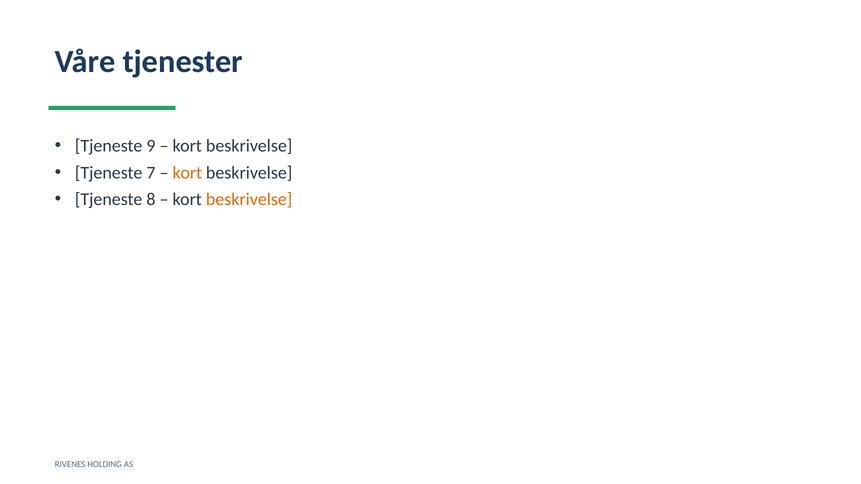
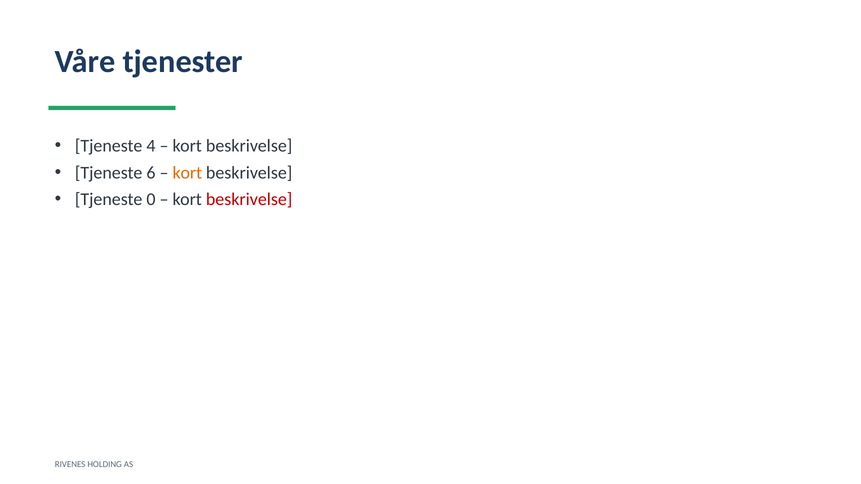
9: 9 -> 4
7: 7 -> 6
8: 8 -> 0
beskrivelse at (249, 200) colour: orange -> red
